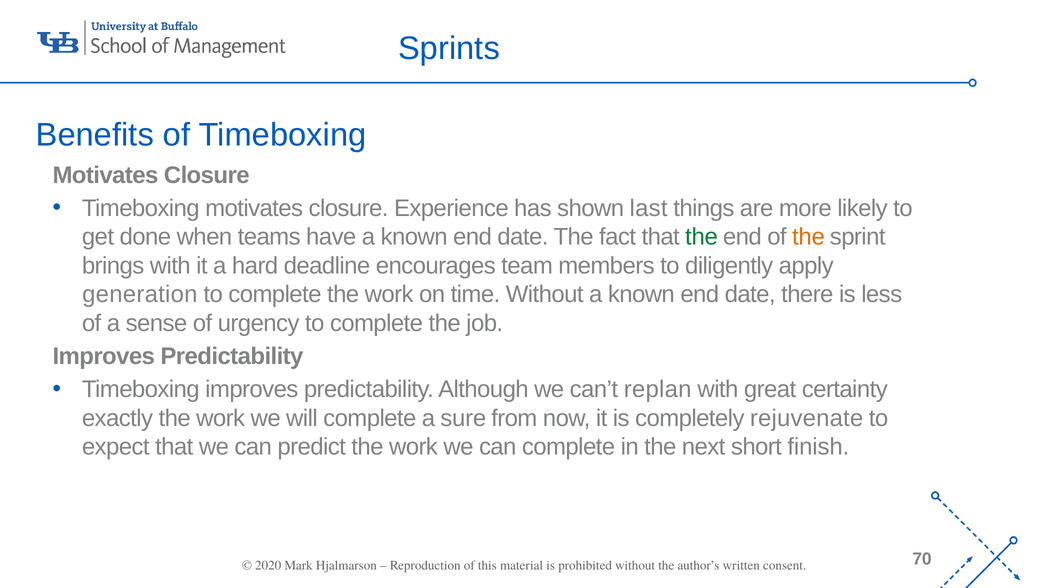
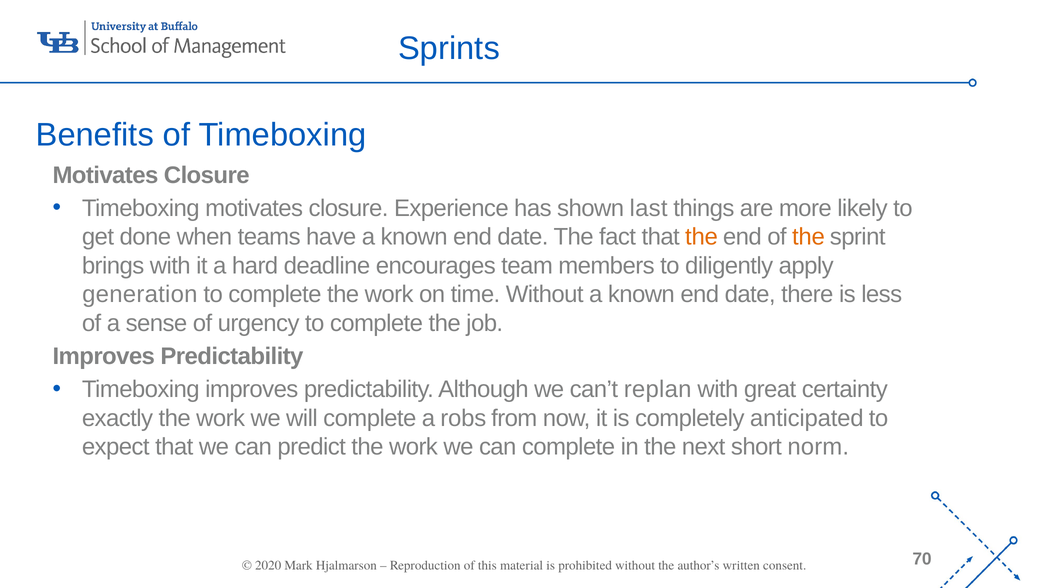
the at (702, 237) colour: green -> orange
sure: sure -> robs
rejuvenate: rejuvenate -> anticipated
finish: finish -> norm
